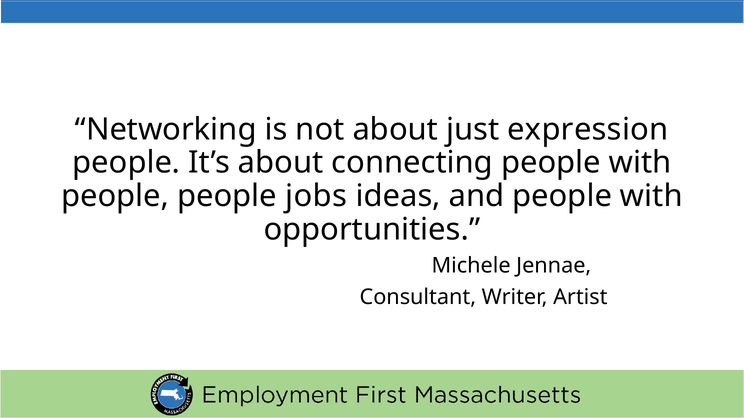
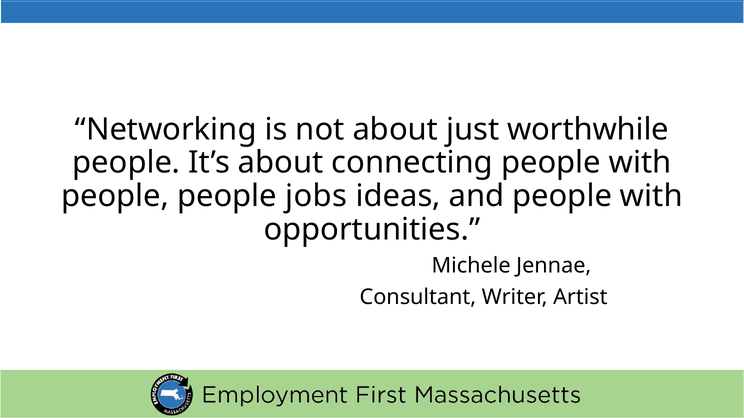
expression: expression -> worthwhile
